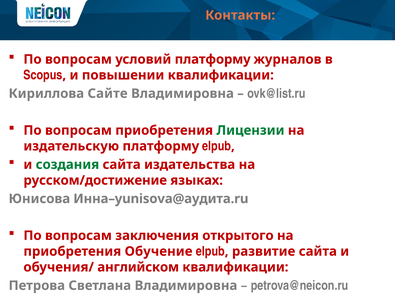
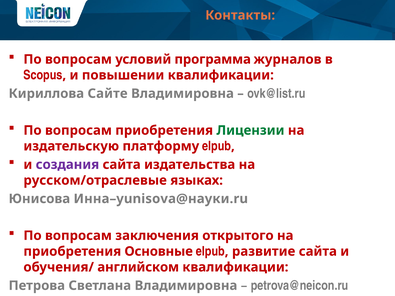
условий платформу: платформу -> программа
создания colour: green -> purple
русском/достижение: русском/достижение -> русском/отраслевые
Инна–yunisova@аудита.ru: Инна–yunisova@аудита.ru -> Инна–yunisova@науки.ru
Обучение: Обучение -> Основные
